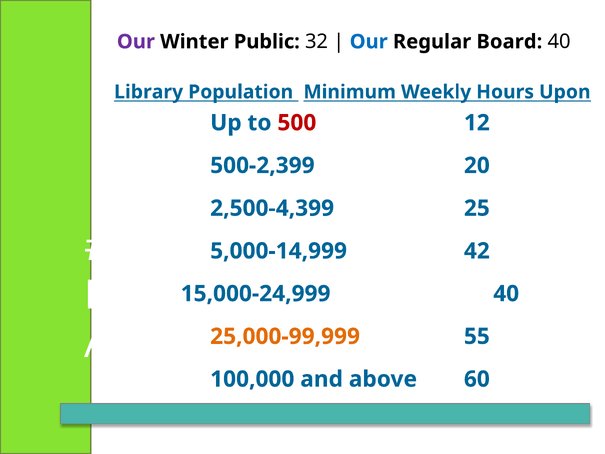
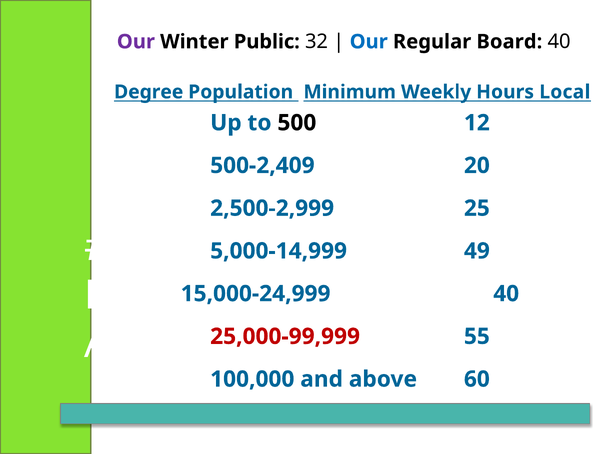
Library: Library -> Degree
Upon: Upon -> Local
500 colour: red -> black
500-2,399: 500-2,399 -> 500-2,409
2,500-4,399: 2,500-4,399 -> 2,500-2,999
42: 42 -> 49
25,000-99,999 colour: orange -> red
